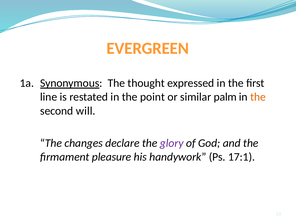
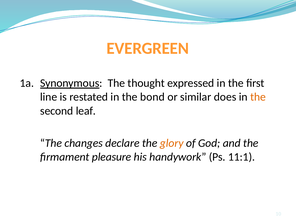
point: point -> bond
palm: palm -> does
will: will -> leaf
glory colour: purple -> orange
17:1: 17:1 -> 11:1
